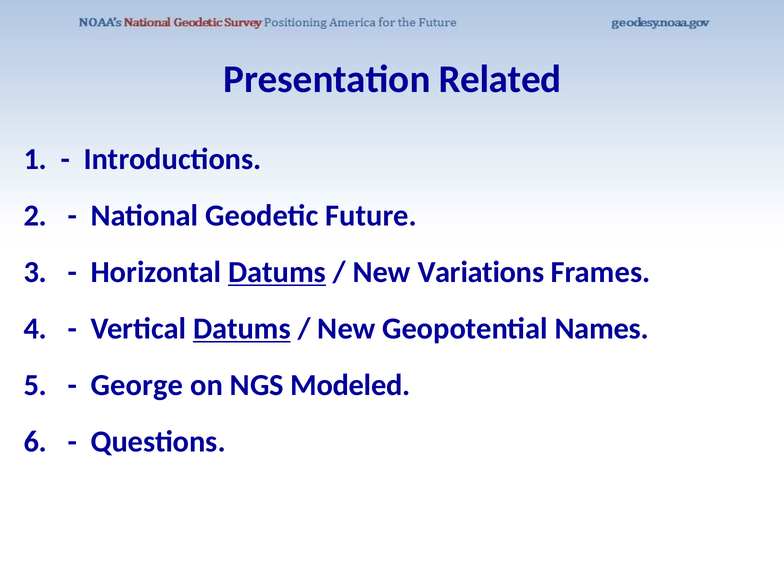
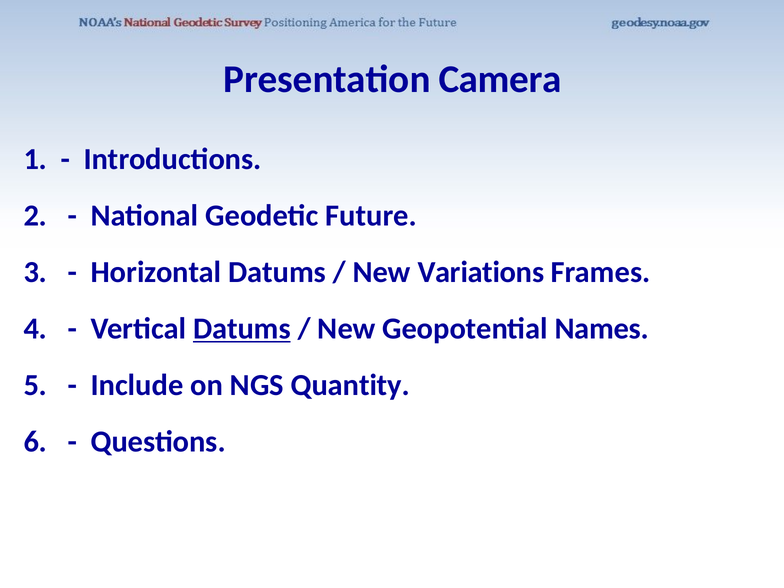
Related: Related -> Camera
Datums at (277, 272) underline: present -> none
George: George -> Include
Modeled: Modeled -> Quantity
